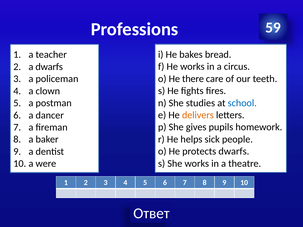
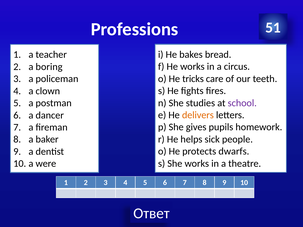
59: 59 -> 51
a dwarfs: dwarfs -> boring
there: there -> tricks
school colour: blue -> purple
